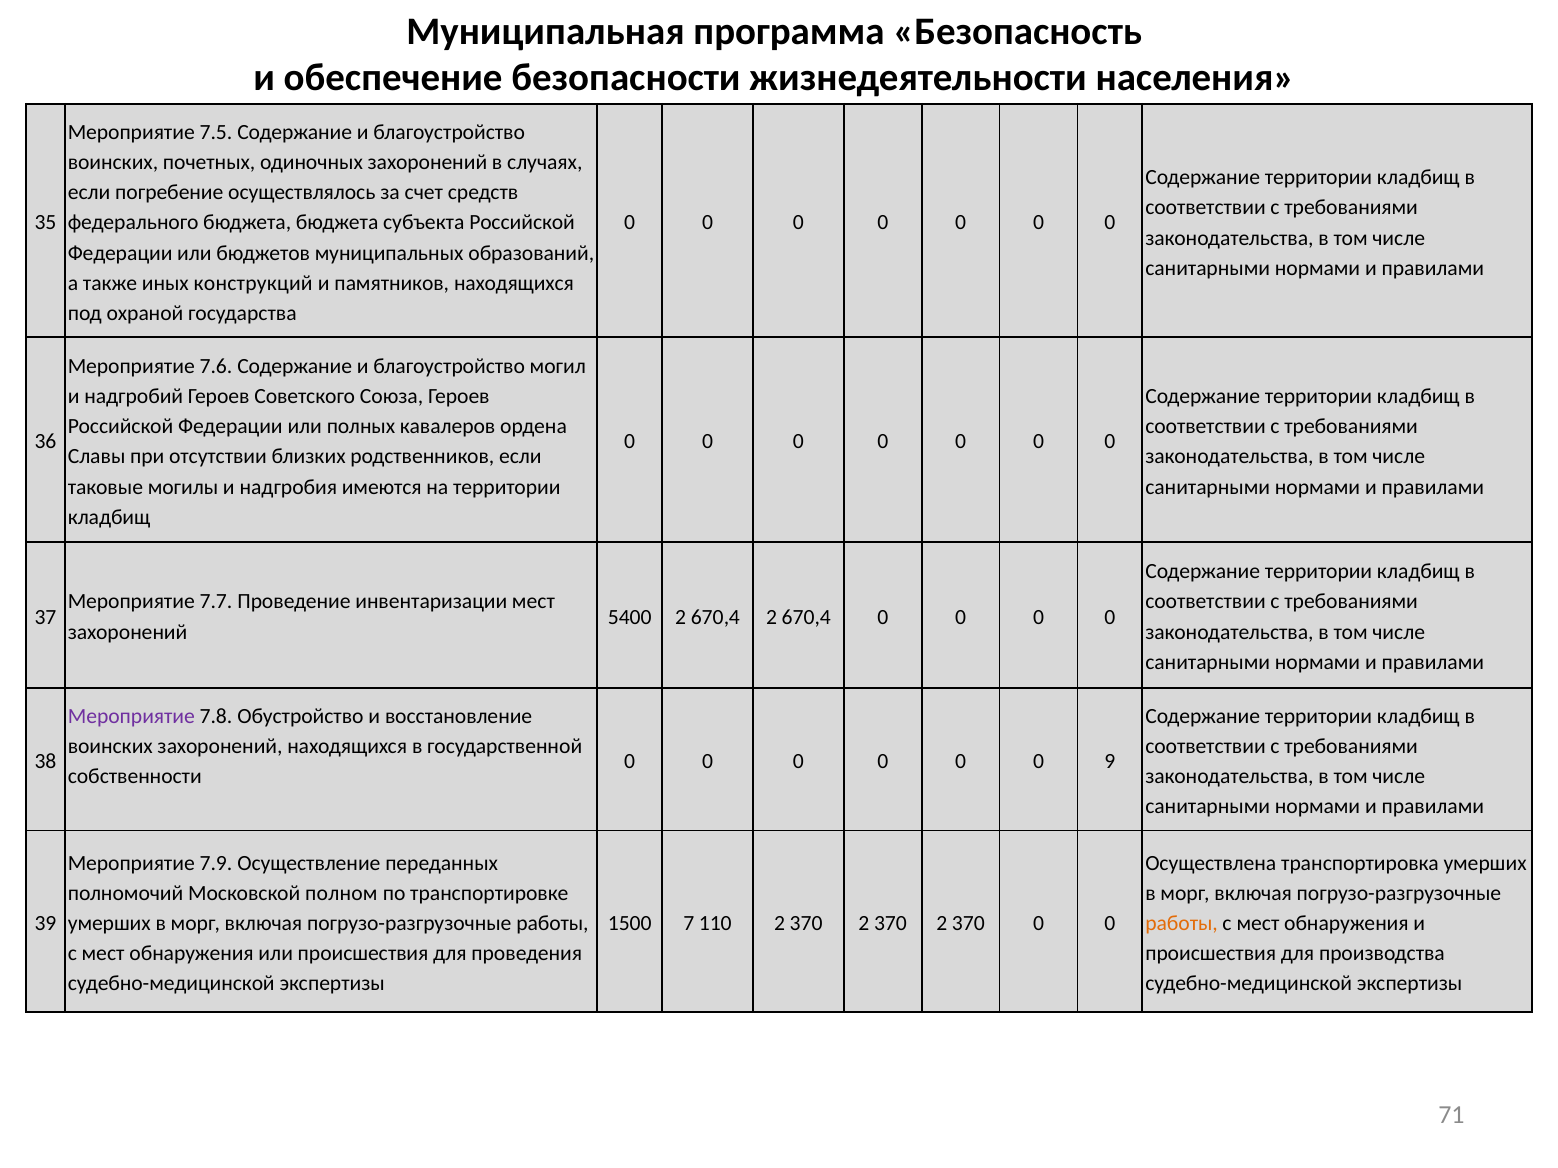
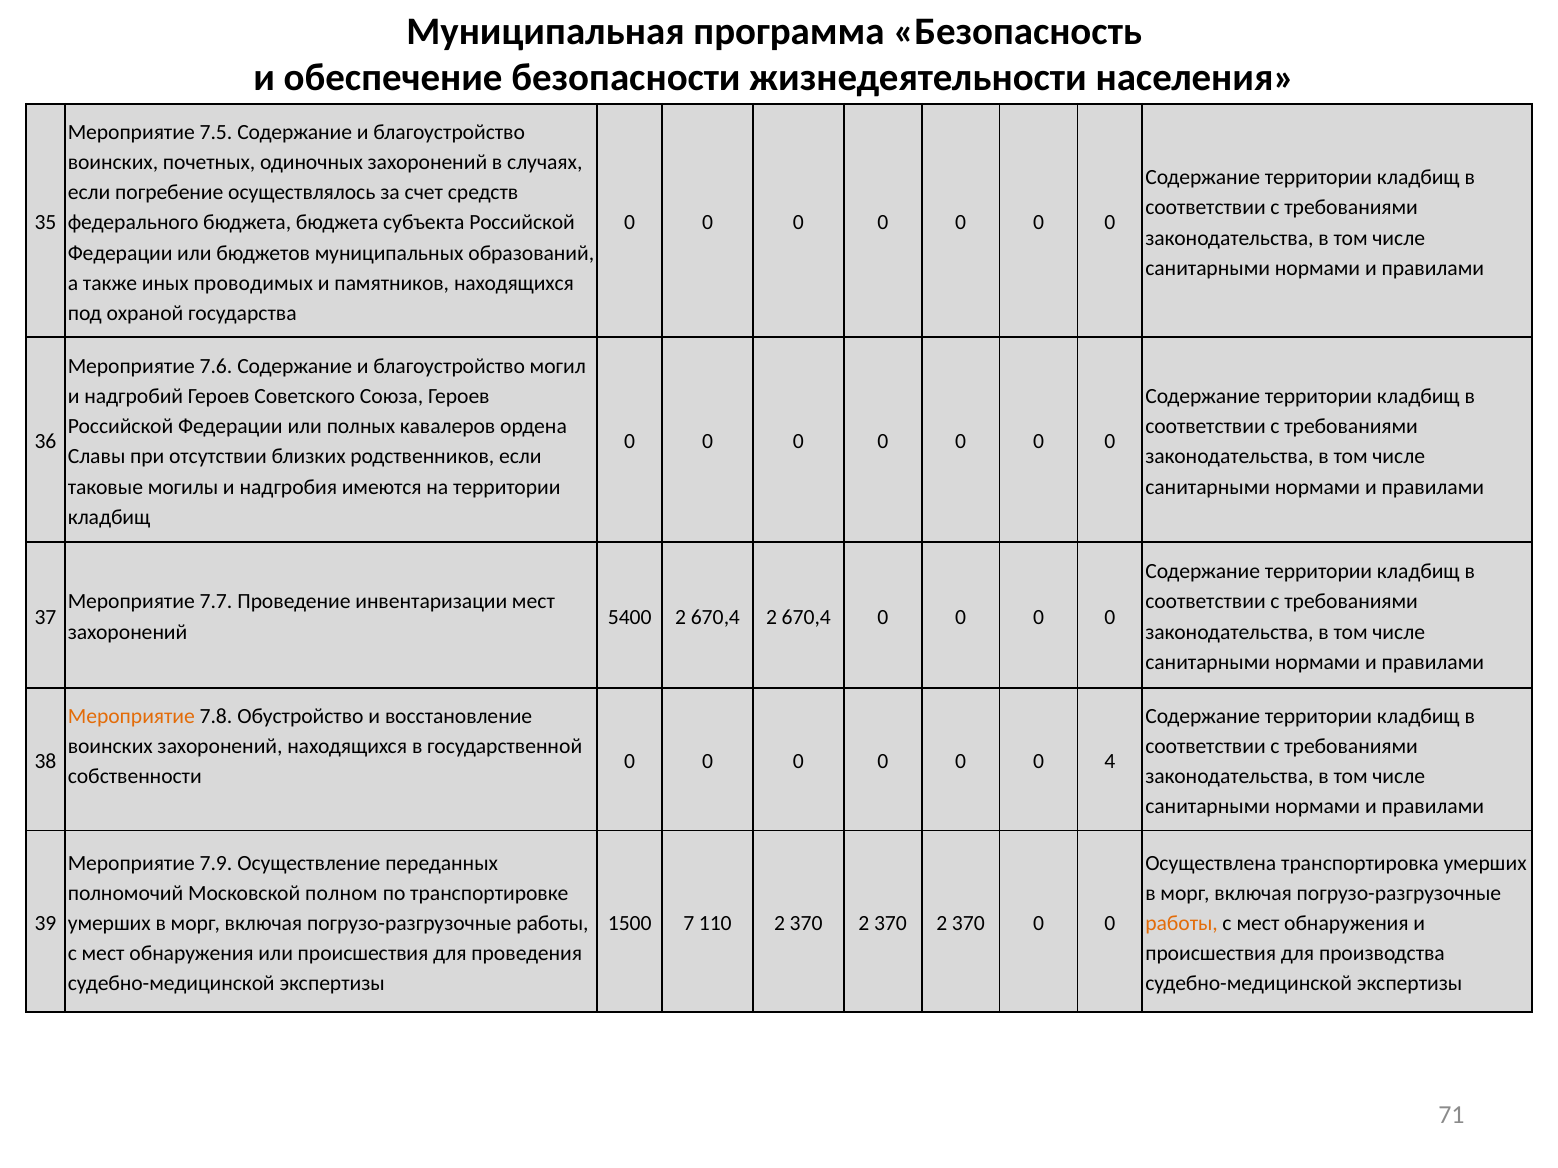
конструкций: конструкций -> проводимых
Мероприятие at (131, 716) colour: purple -> orange
9: 9 -> 4
